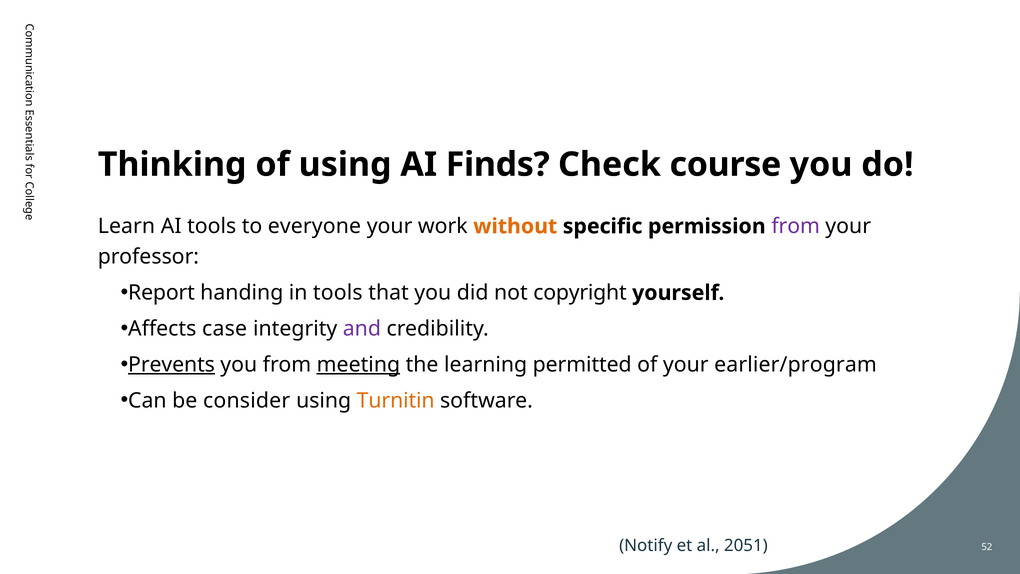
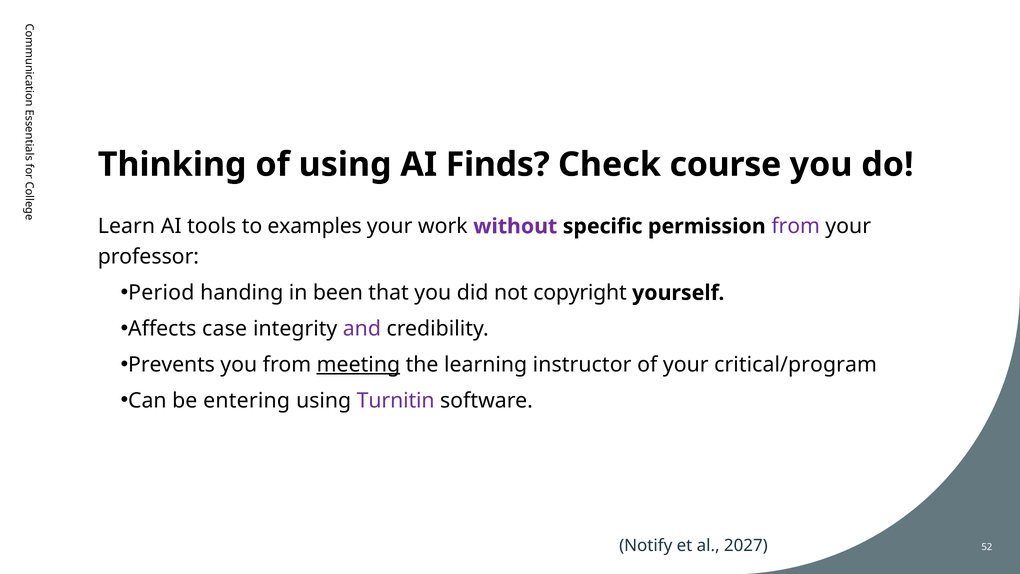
everyone: everyone -> examples
without colour: orange -> purple
Report: Report -> Period
in tools: tools -> been
Prevents underline: present -> none
permitted: permitted -> instructor
earlier/program: earlier/program -> critical/program
consider: consider -> entering
Turnitin colour: orange -> purple
2051: 2051 -> 2027
